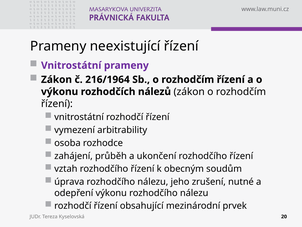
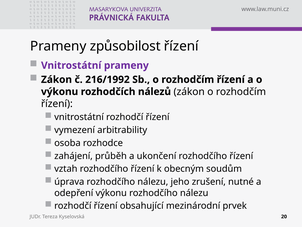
neexistující: neexistující -> způsobilost
216/1964: 216/1964 -> 216/1992
